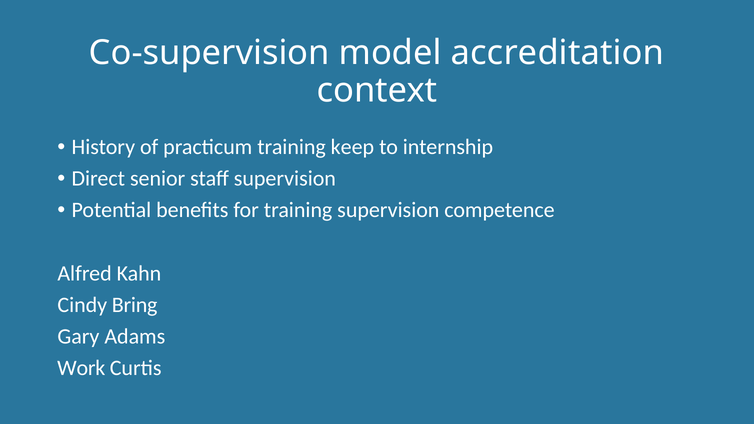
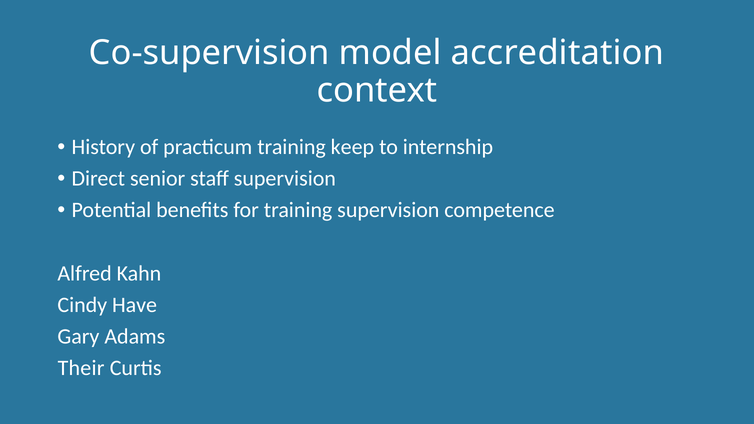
Bring: Bring -> Have
Work: Work -> Their
